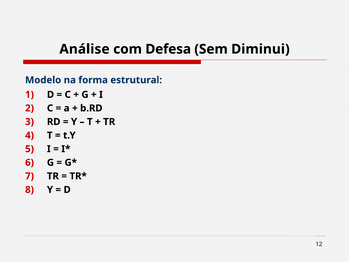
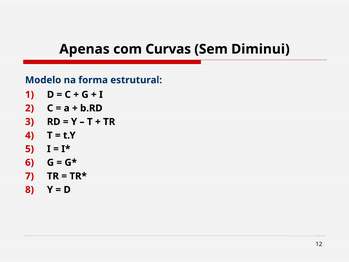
Análise: Análise -> Apenas
Defesa: Defesa -> Curvas
